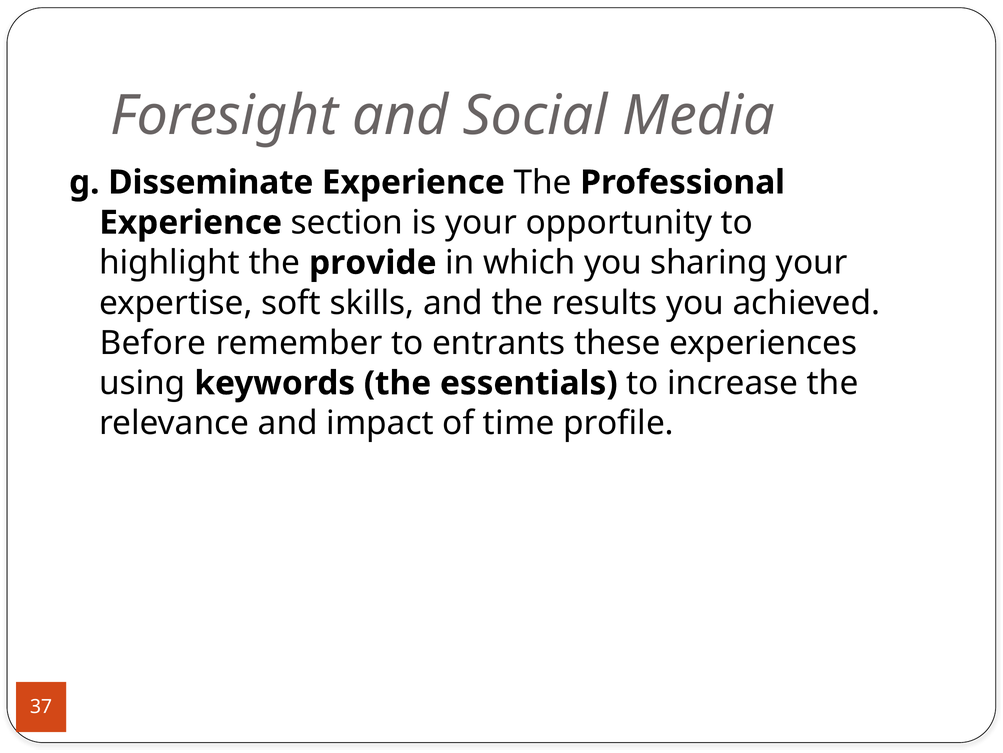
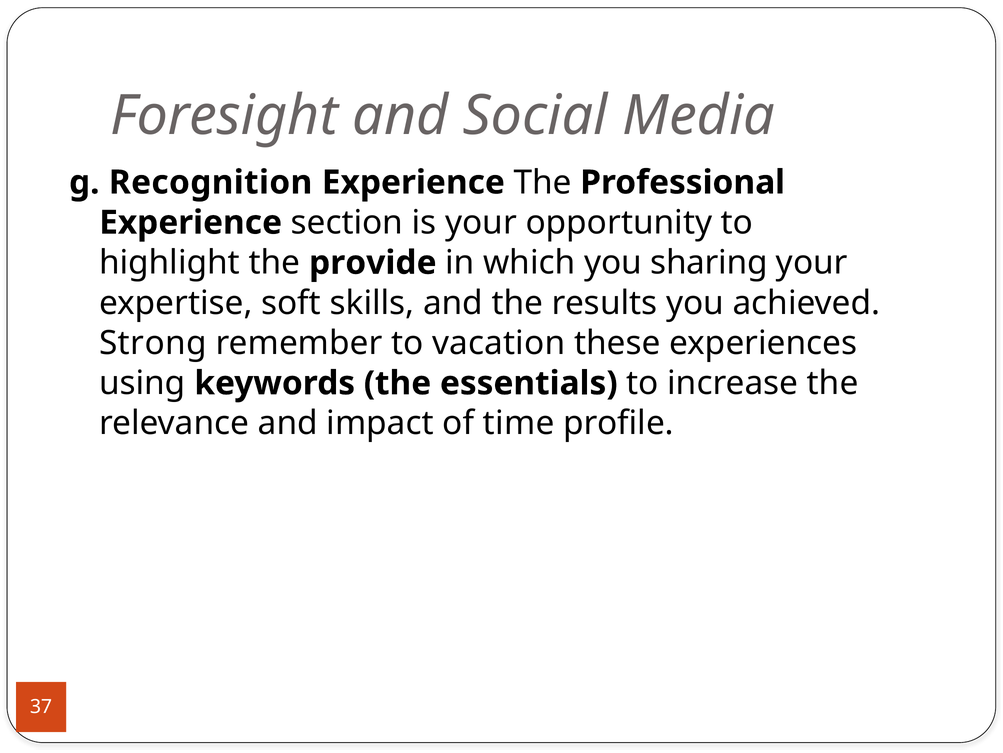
Disseminate: Disseminate -> Recognition
Before: Before -> Strong
entrants: entrants -> vacation
